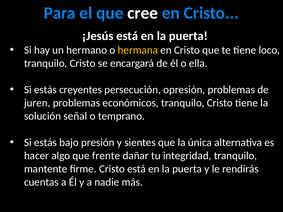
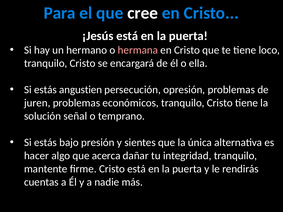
hermana colour: yellow -> pink
creyentes: creyentes -> angustien
frente: frente -> acerca
